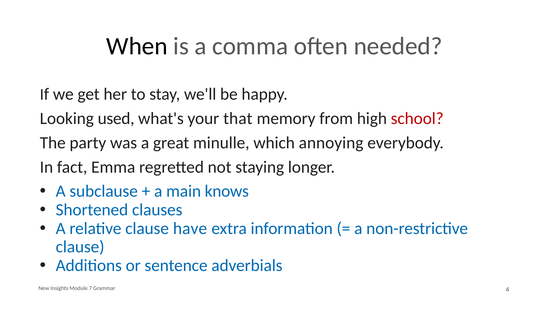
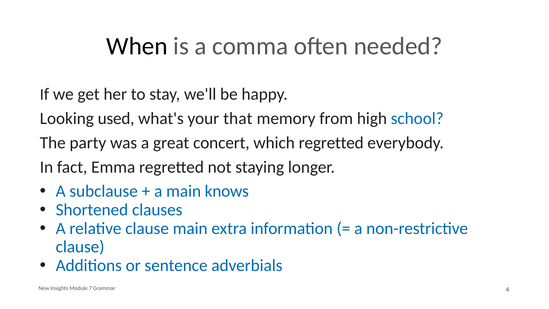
school colour: red -> blue
minulle: minulle -> concert
which annoying: annoying -> regretted
clause have: have -> main
